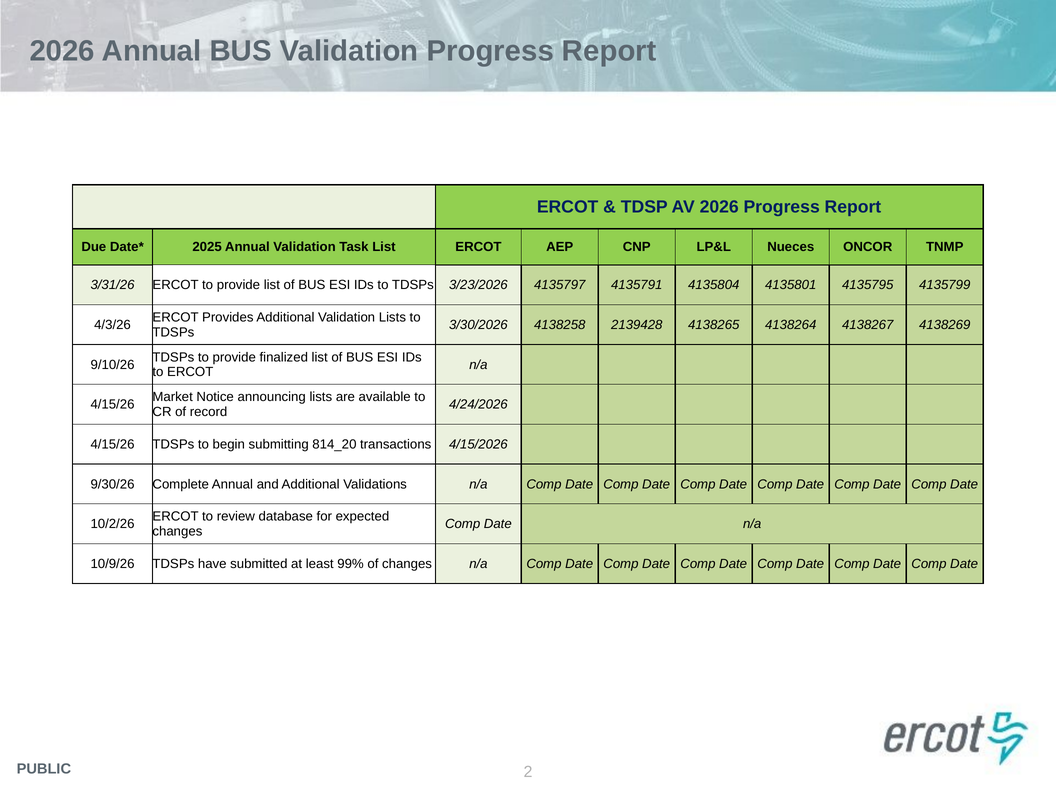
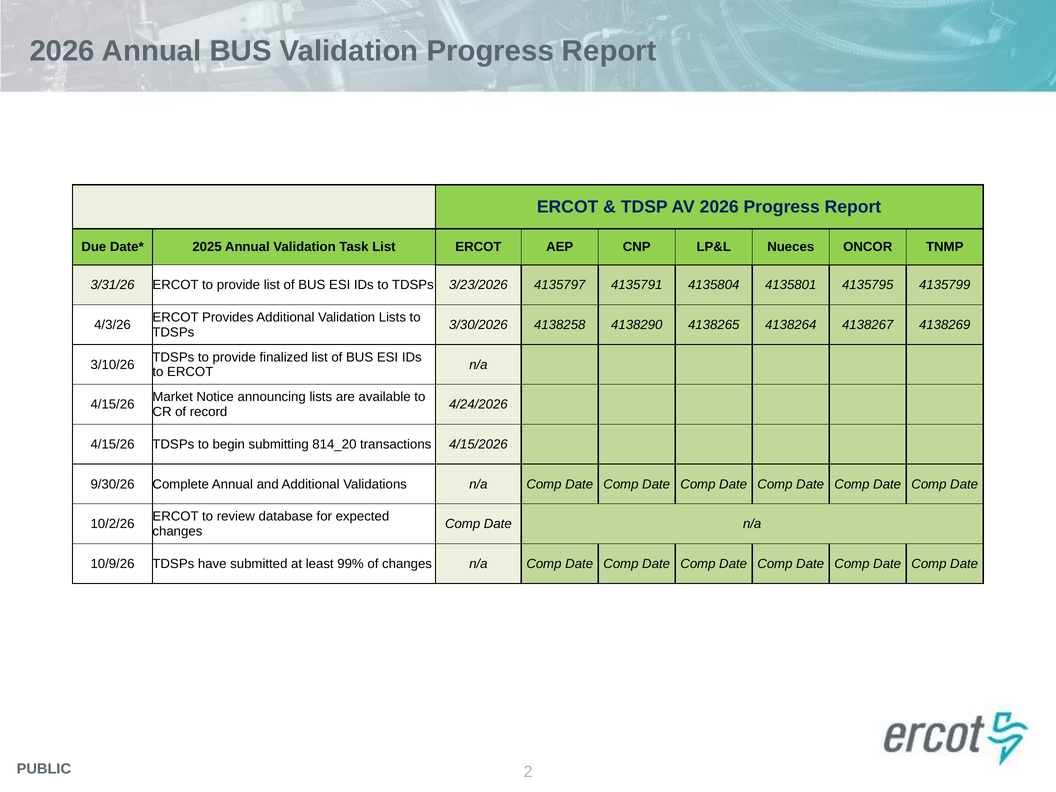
2139428: 2139428 -> 4138290
9/10/26: 9/10/26 -> 3/10/26
